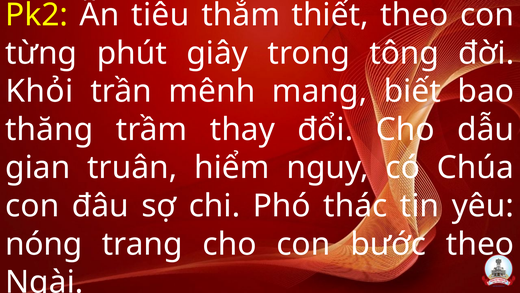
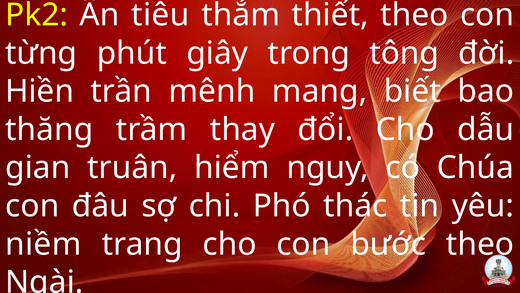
Khỏi: Khỏi -> Hiền
nóng: nóng -> niềm
